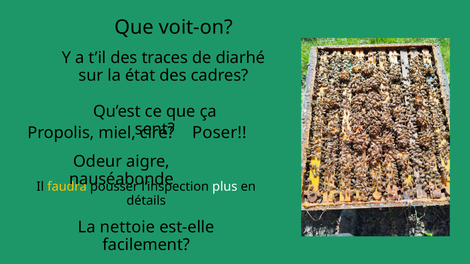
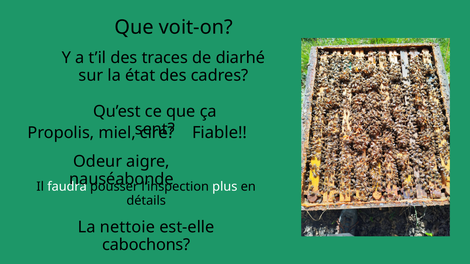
Poser: Poser -> Fiable
faudra colour: yellow -> white
facilement: facilement -> cabochons
